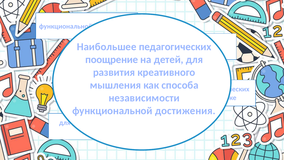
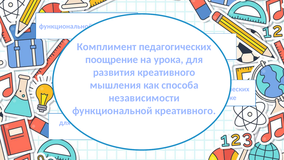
Наибольшее: Наибольшее -> Комплимент
детей: детей -> урока
функциональной достижения: достижения -> креативного
